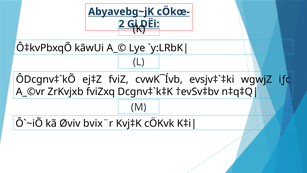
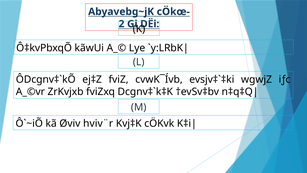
bvix¨r: bvix¨r -> hviv¨r
